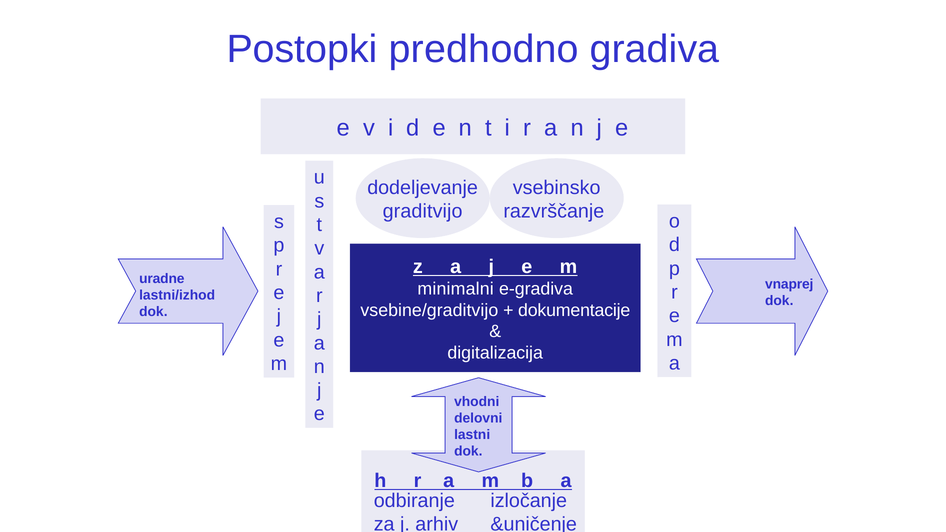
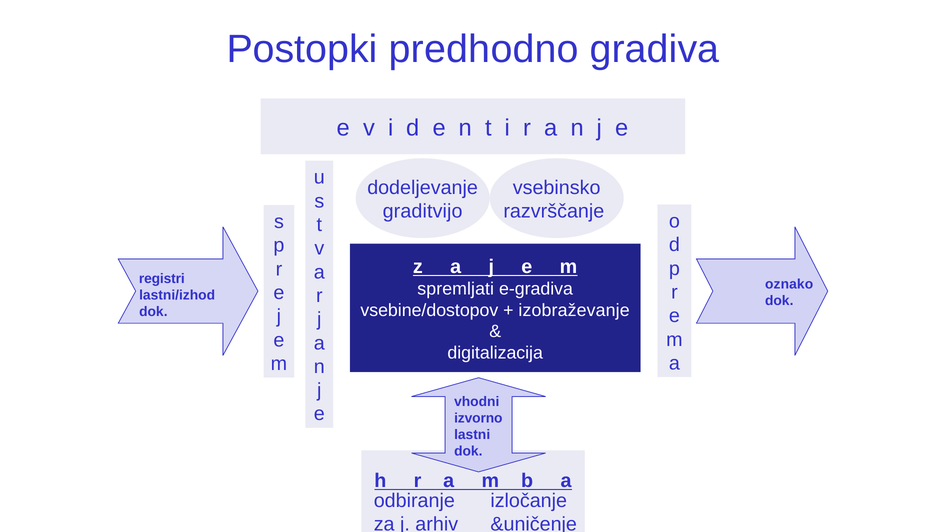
uradne: uradne -> registri
vnaprej: vnaprej -> oznako
minimalni: minimalni -> spremljati
vsebine/graditvijo: vsebine/graditvijo -> vsebine/dostopov
dokumentacije: dokumentacije -> izobraževanje
delovni: delovni -> izvorno
